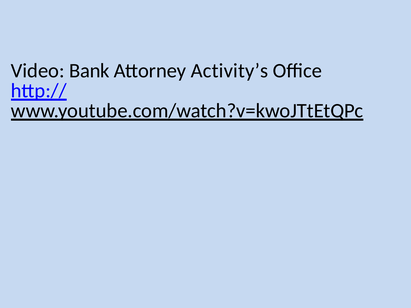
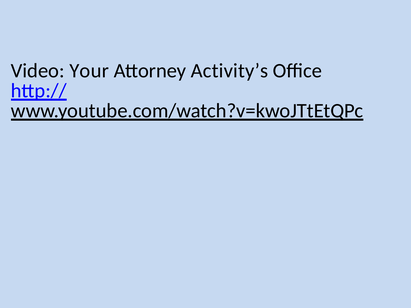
Bank: Bank -> Your
